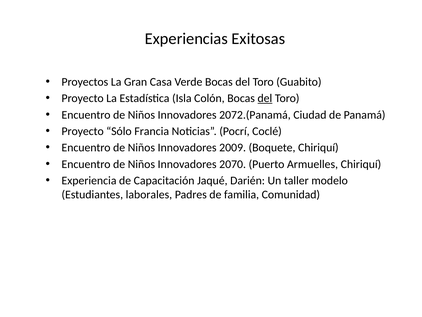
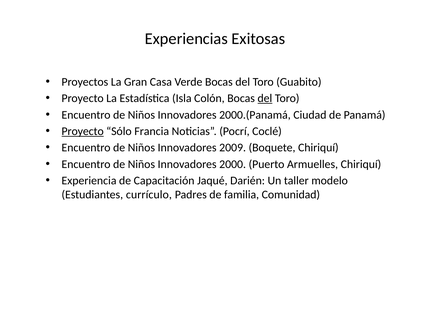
2072.(Panamá: 2072.(Panamá -> 2000.(Panamá
Proyecto at (83, 131) underline: none -> present
2070: 2070 -> 2000
laborales: laborales -> currículo
